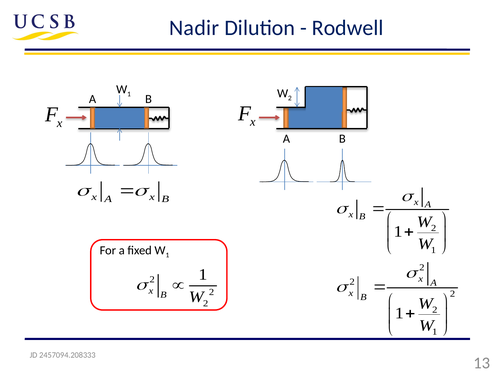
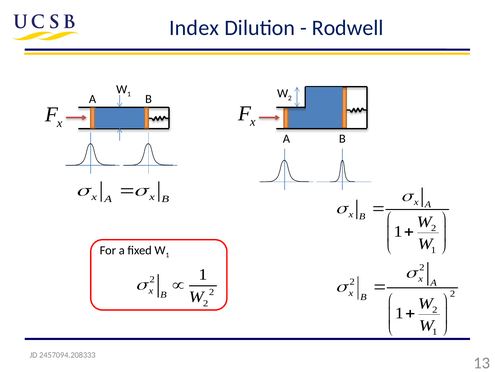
Nadir: Nadir -> Index
